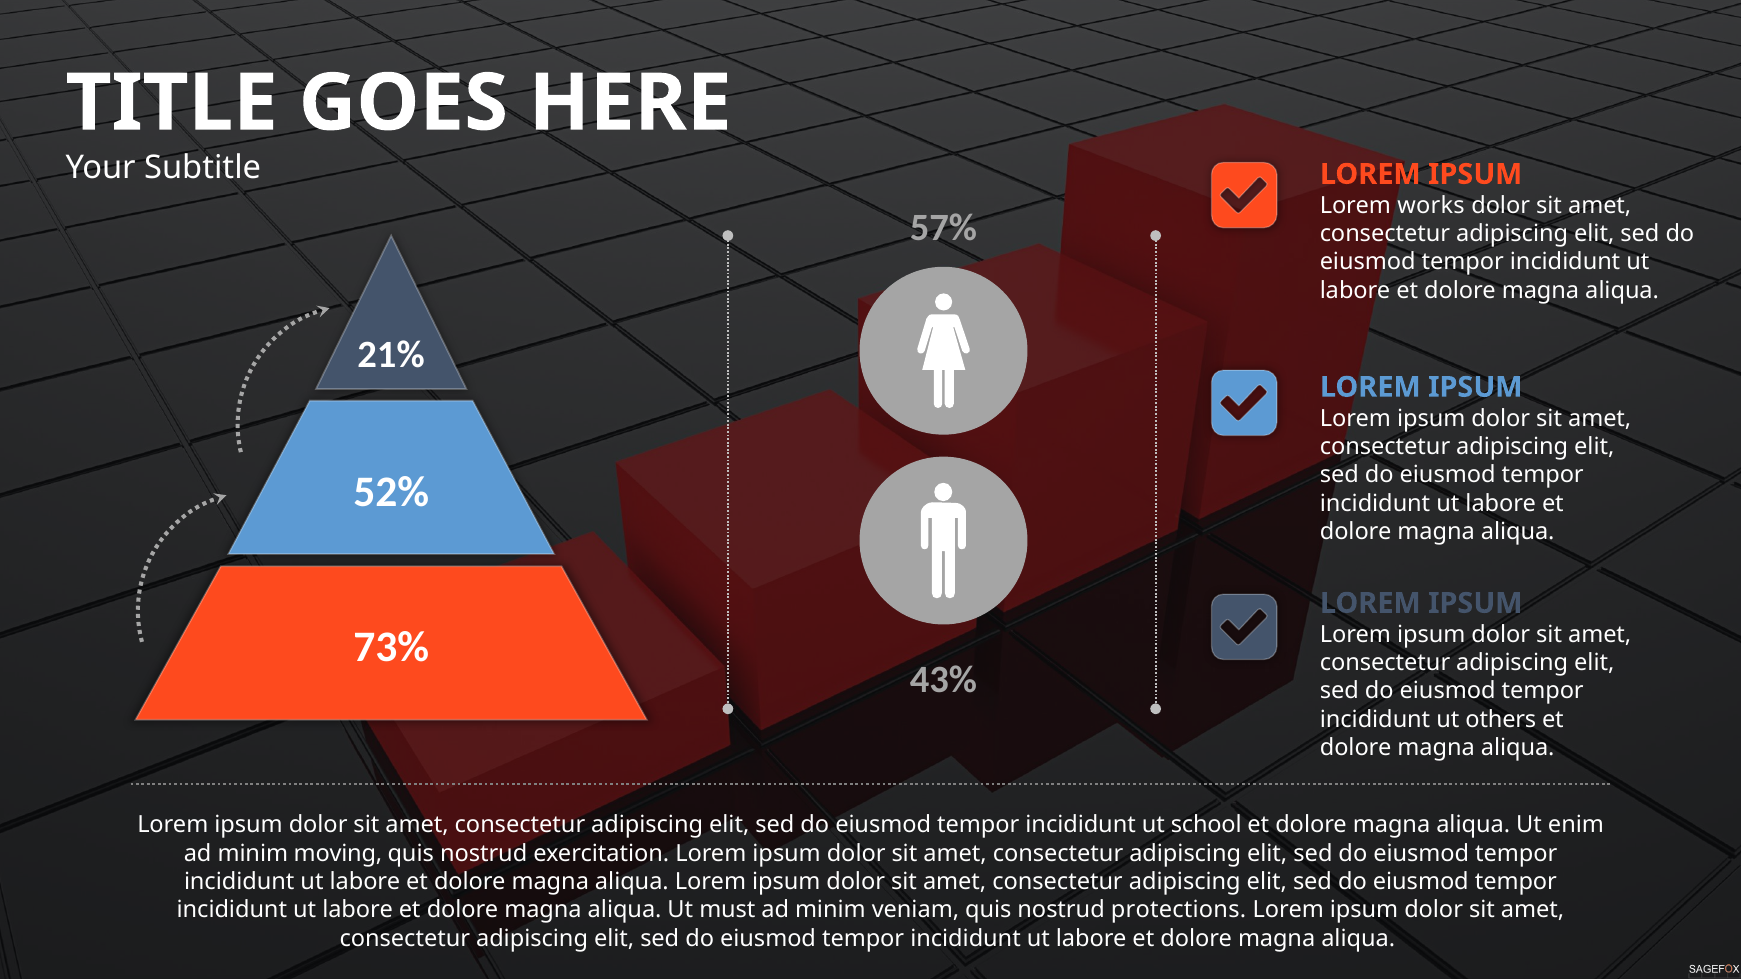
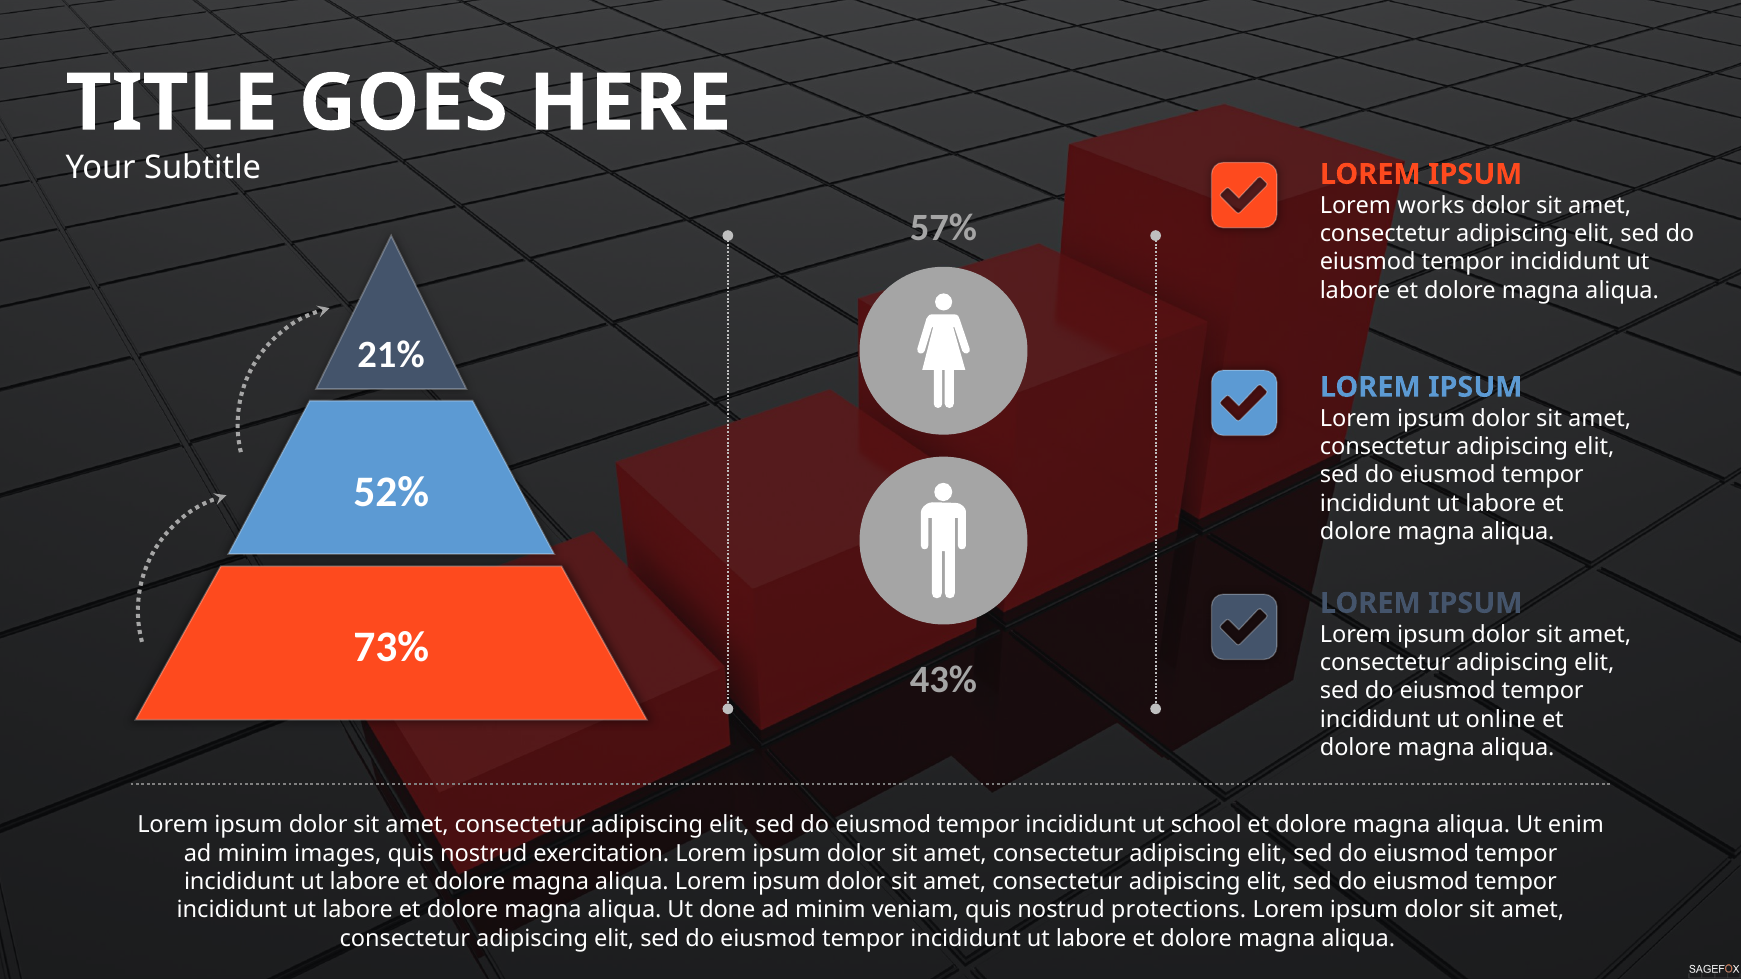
others: others -> online
moving: moving -> images
must: must -> done
